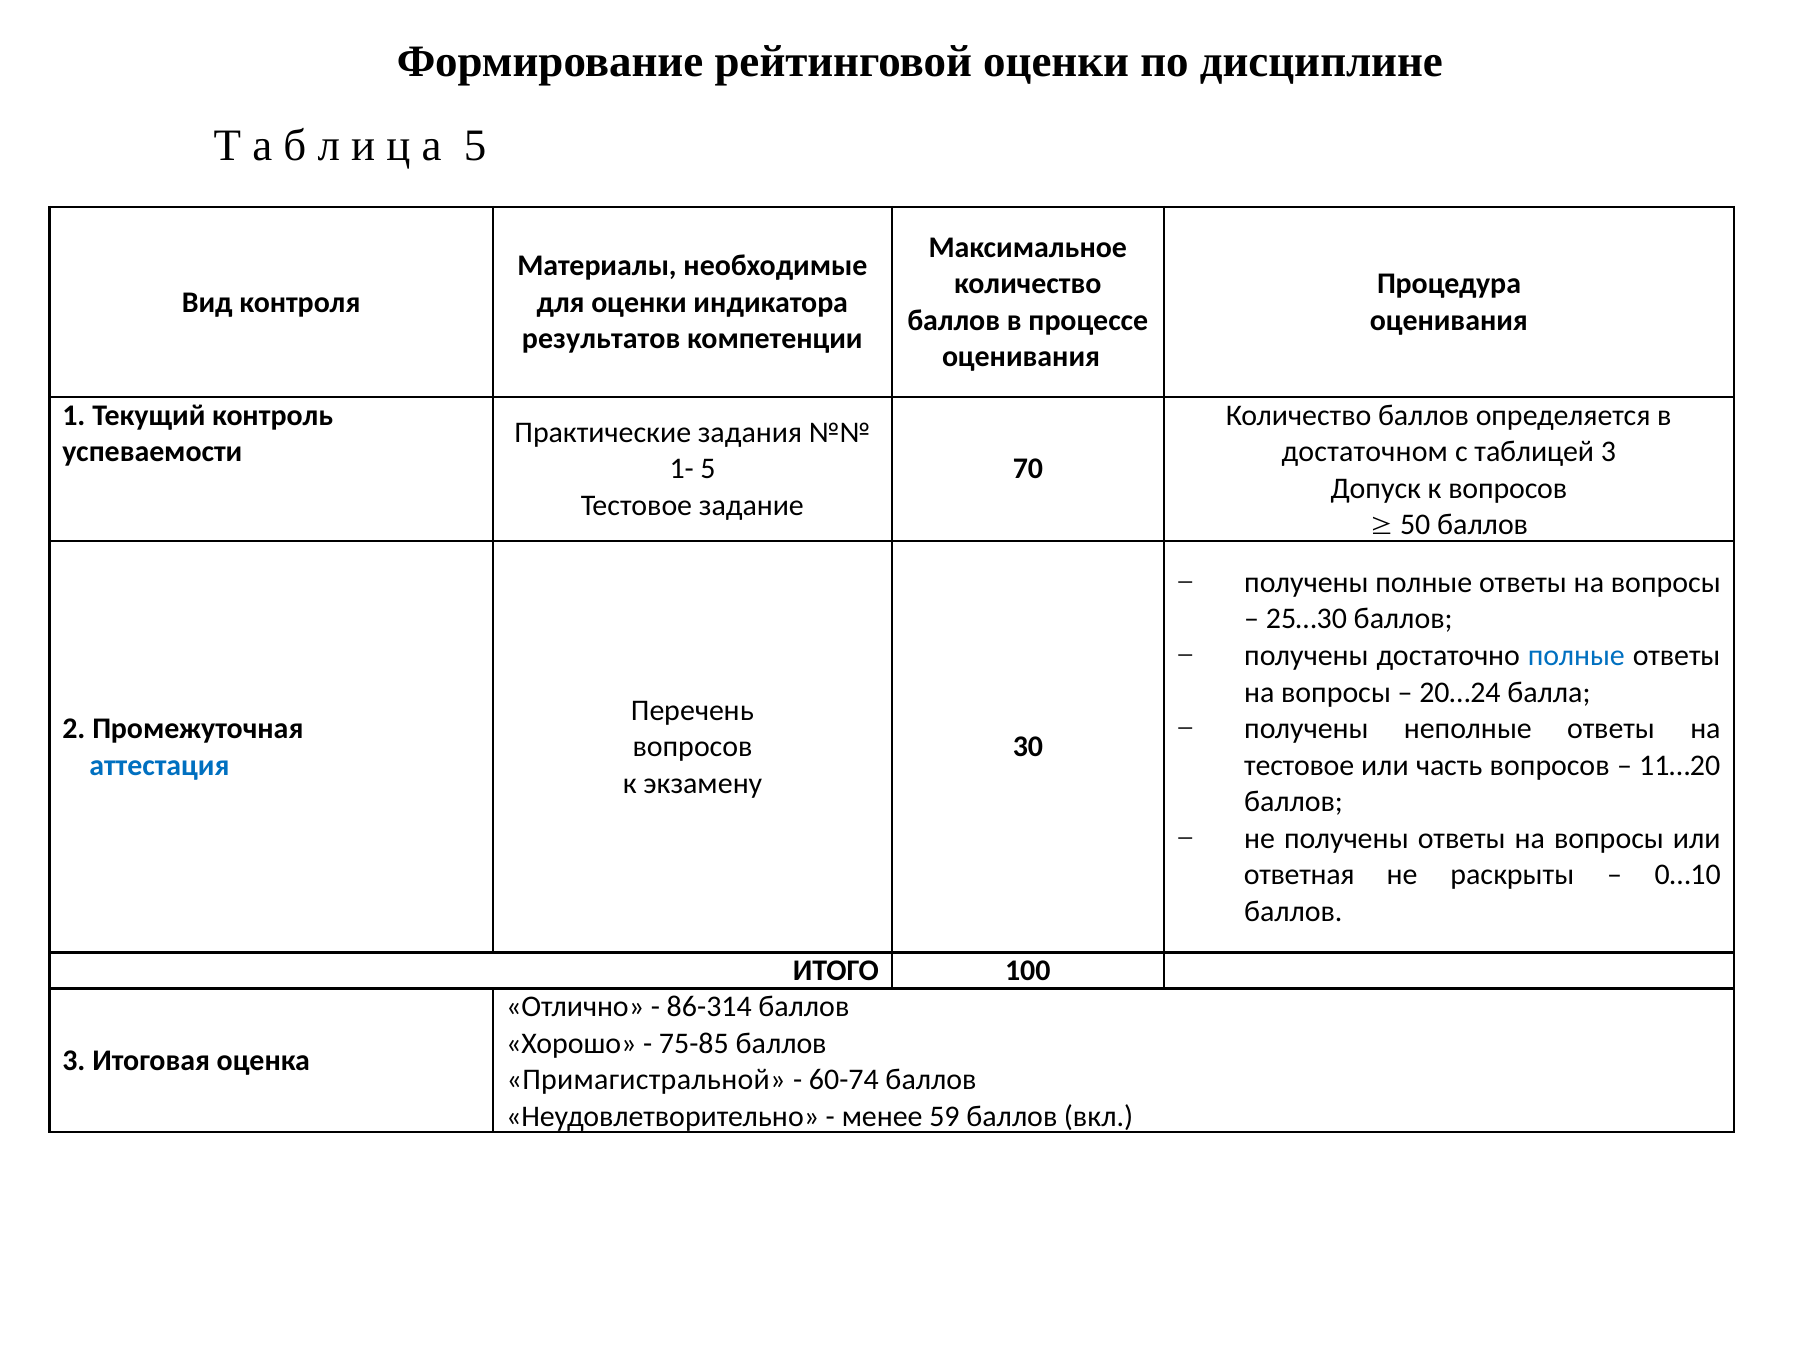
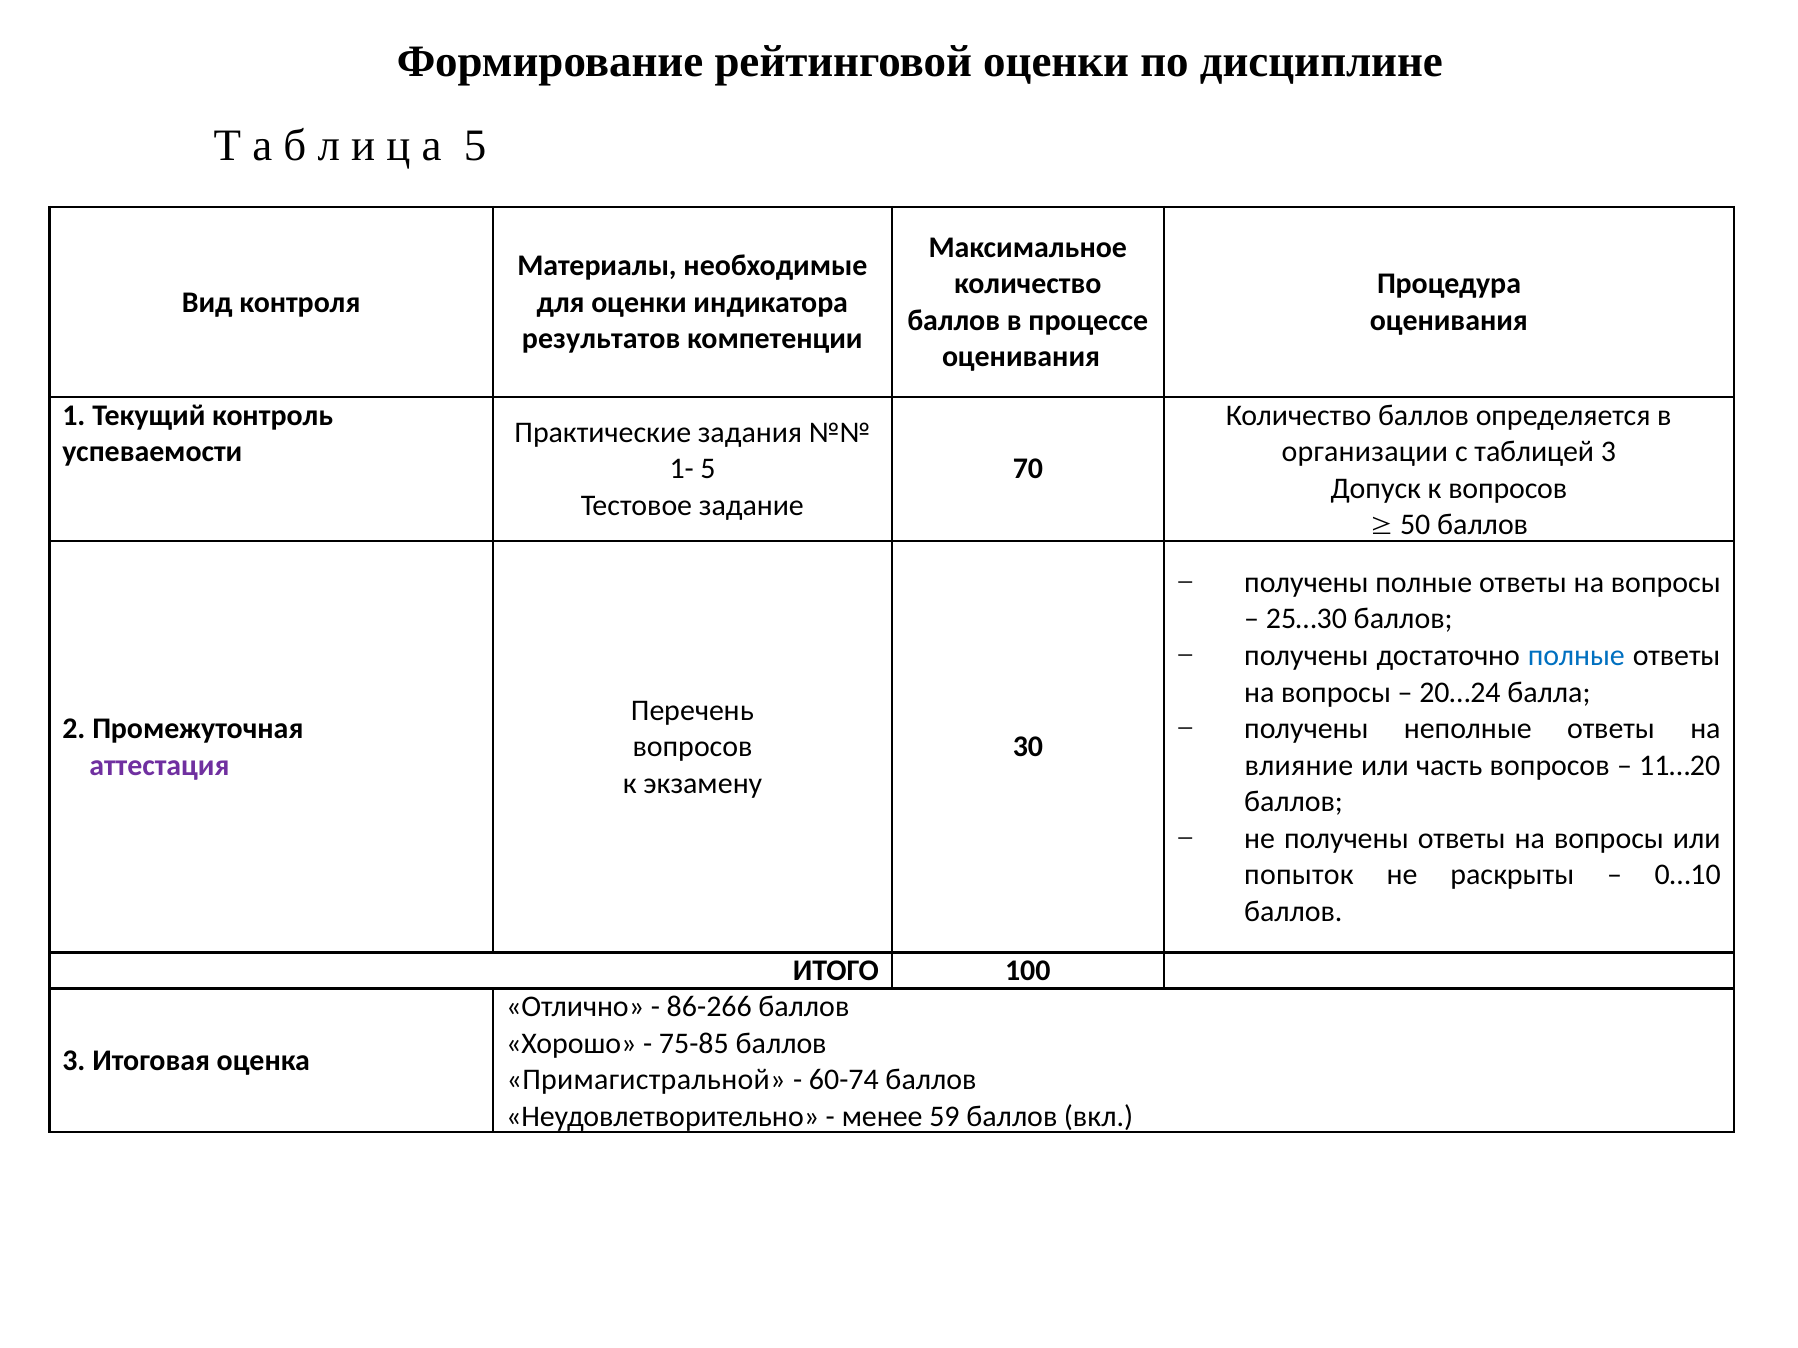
достаточном: достаточном -> организации
аттестация colour: blue -> purple
тестовое at (1299, 765): тестовое -> влияние
ответная: ответная -> попыток
86-314: 86-314 -> 86-266
